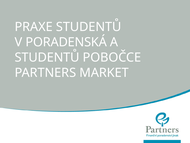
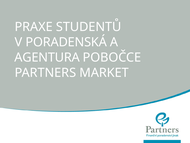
STUDENTŮ at (47, 57): STUDENTŮ -> AGENTURA
